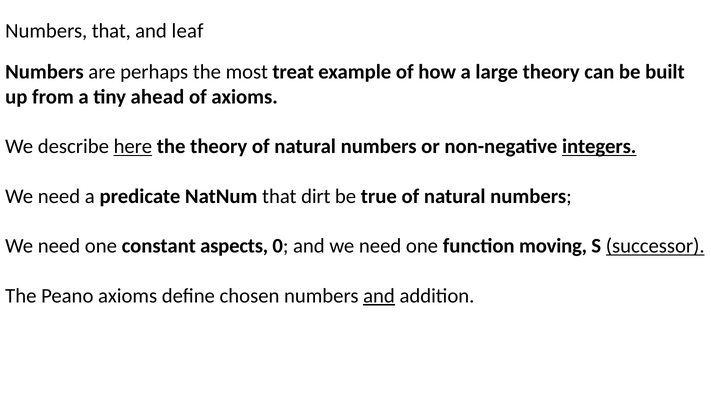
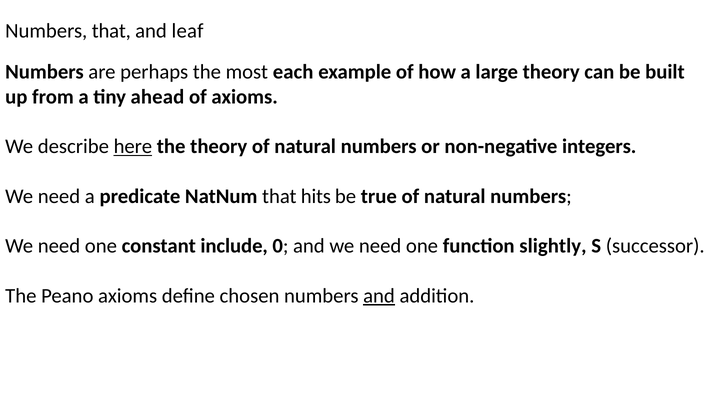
treat: treat -> each
integers underline: present -> none
dirt: dirt -> hits
aspects: aspects -> include
moving: moving -> slightly
successor underline: present -> none
